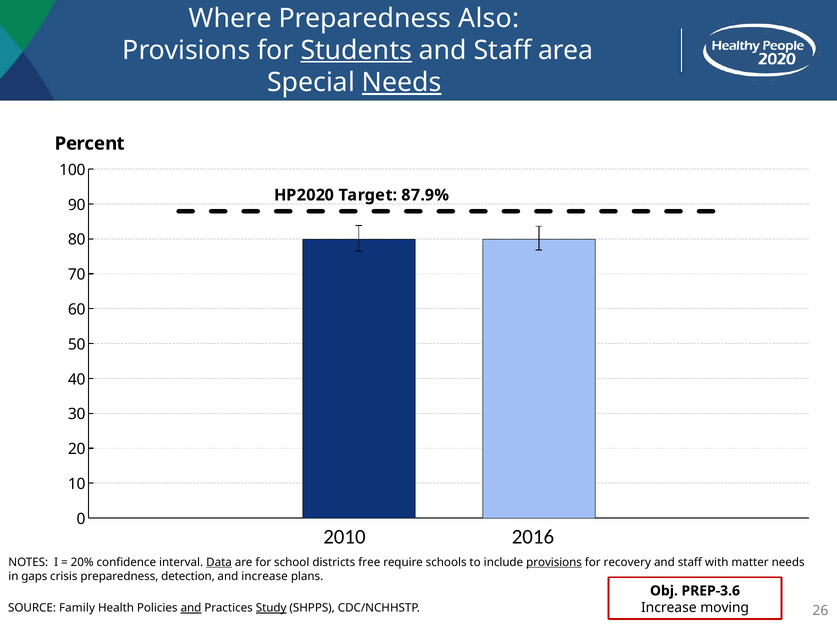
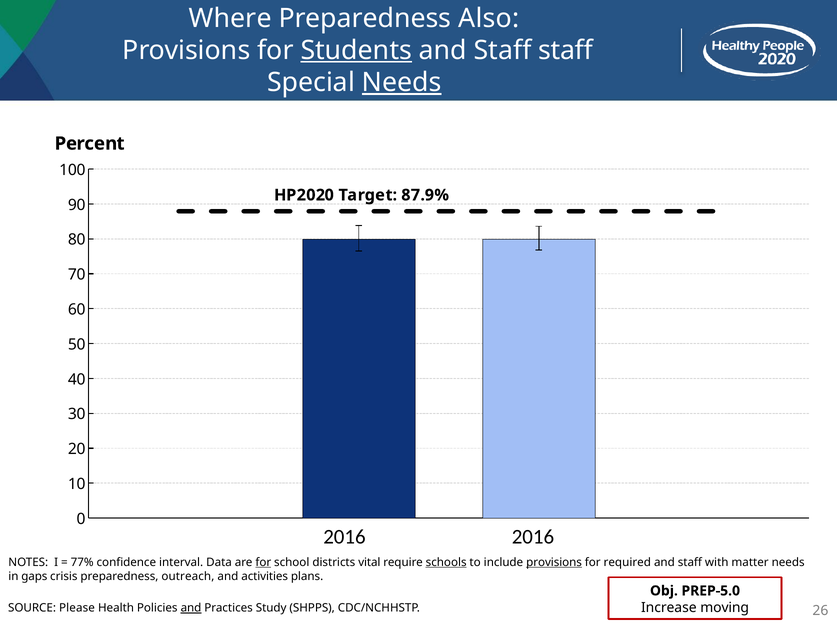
Staff area: area -> staff
2010 at (344, 537): 2010 -> 2016
20%: 20% -> 77%
Data underline: present -> none
for at (263, 562) underline: none -> present
free: free -> vital
schools underline: none -> present
recovery: recovery -> required
detection: detection -> outreach
and increase: increase -> activities
PREP-3.6: PREP-3.6 -> PREP-5.0
Family: Family -> Please
Study underline: present -> none
